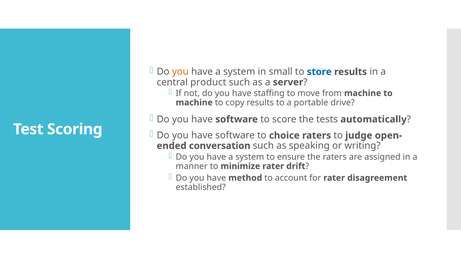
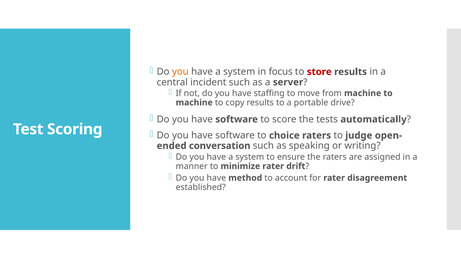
small: small -> focus
store colour: blue -> red
product: product -> incident
